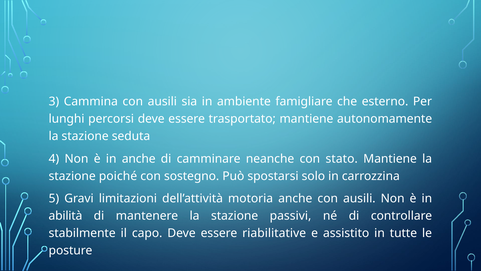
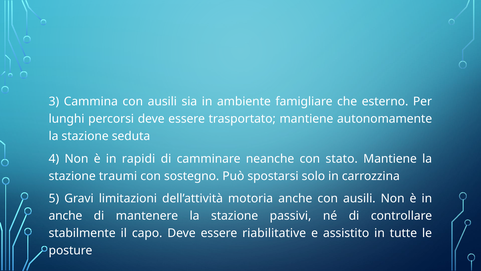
in anche: anche -> rapidi
poiché: poiché -> traumi
abilità at (65, 215): abilità -> anche
